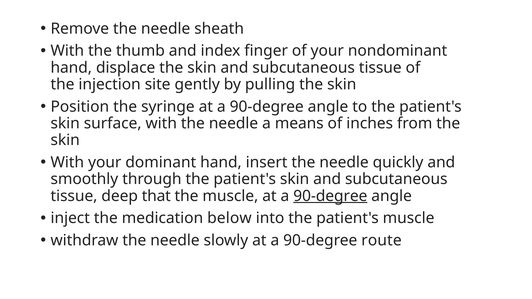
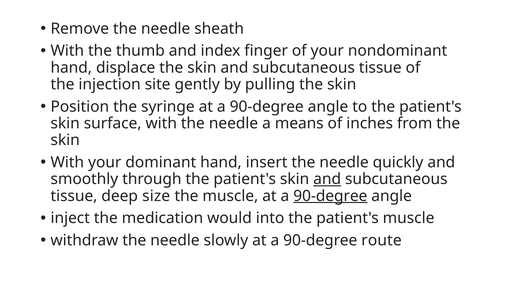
and at (327, 179) underline: none -> present
that: that -> size
below: below -> would
